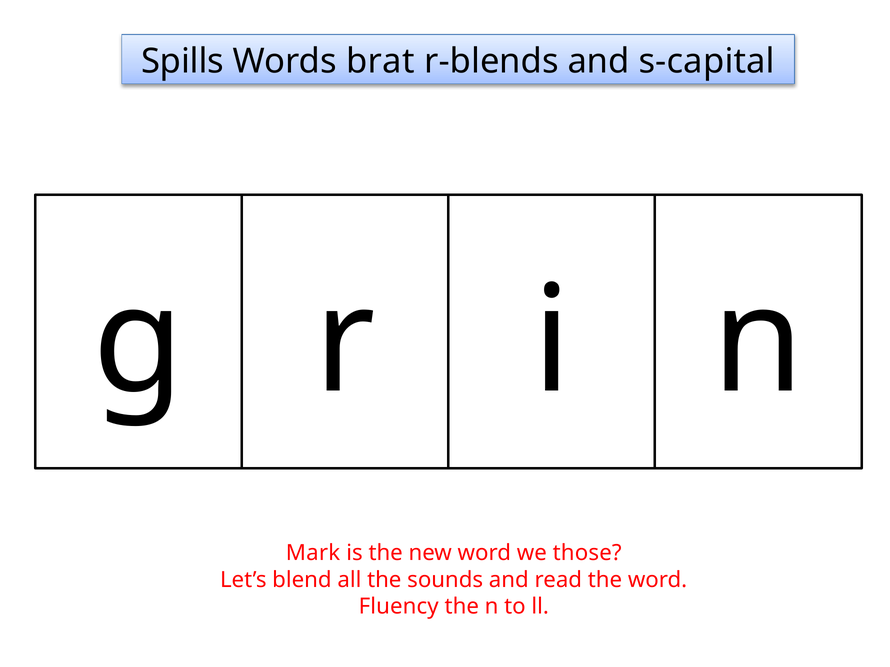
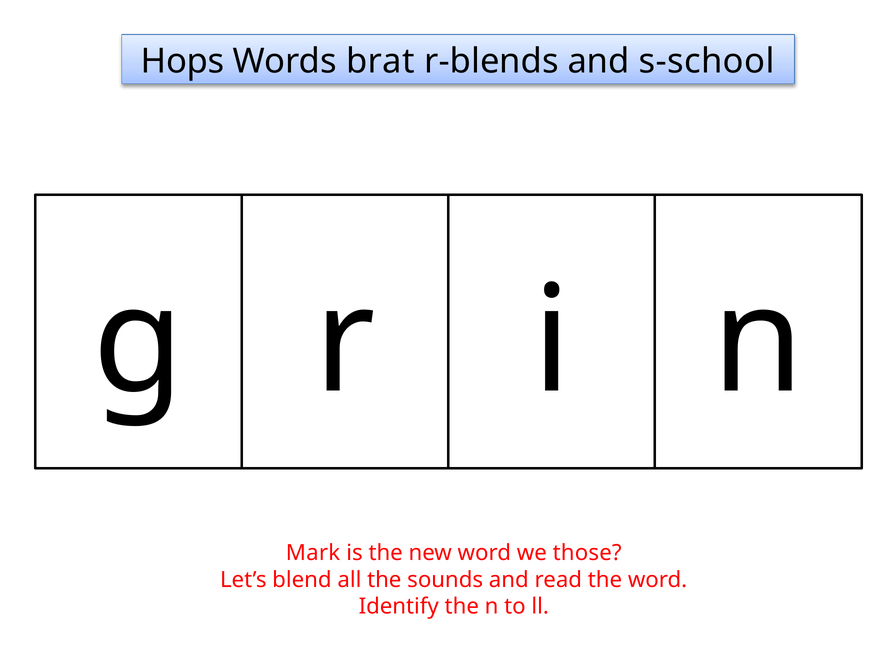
Spills: Spills -> Hops
s-capital: s-capital -> s-school
Fluency: Fluency -> Identify
